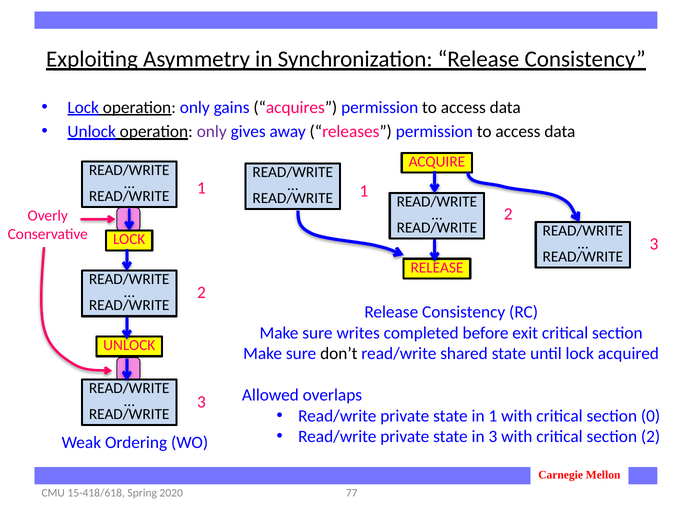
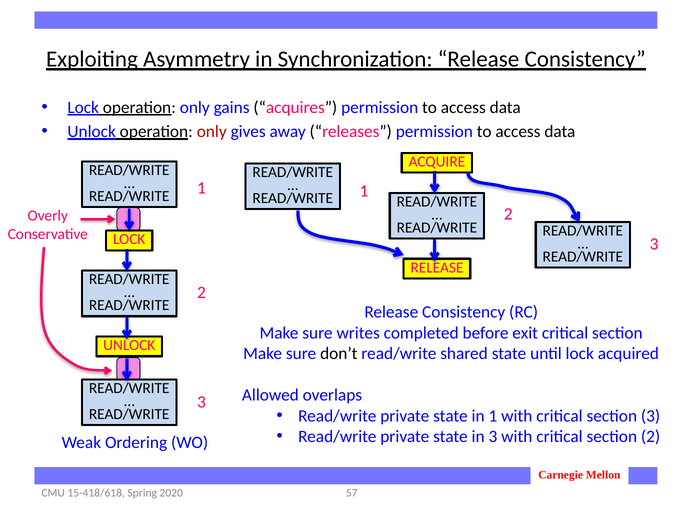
only at (212, 132) colour: purple -> red
section 0: 0 -> 3
77: 77 -> 57
